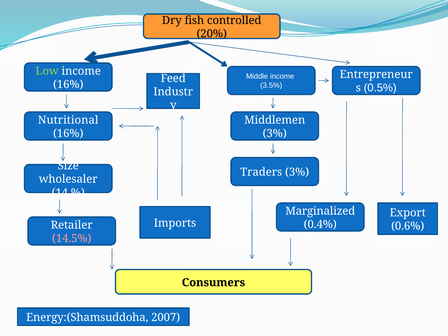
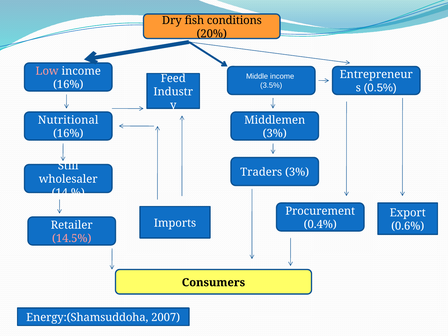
controlled: controlled -> conditions
Low colour: light green -> pink
Size: Size -> Still
Marginalized: Marginalized -> Procurement
